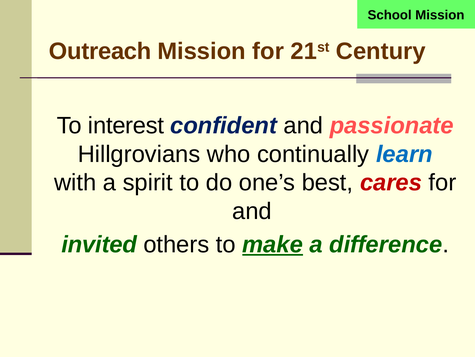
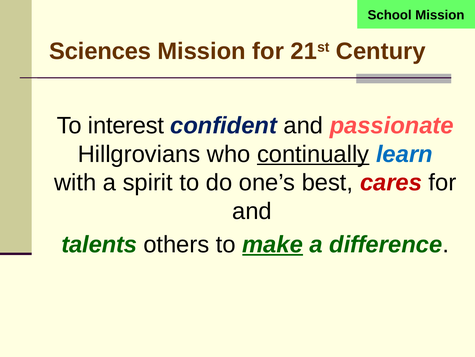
Outreach: Outreach -> Sciences
continually underline: none -> present
invited: invited -> talents
